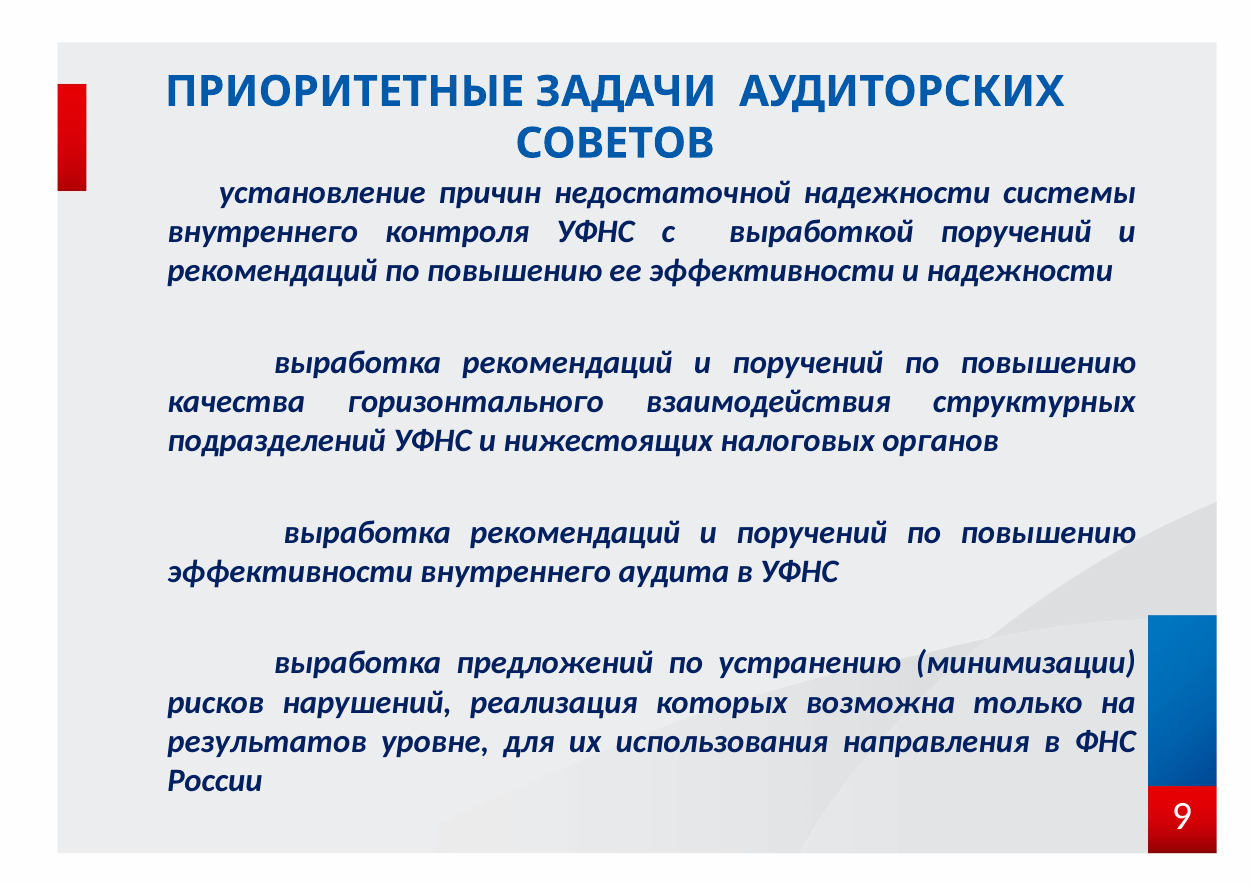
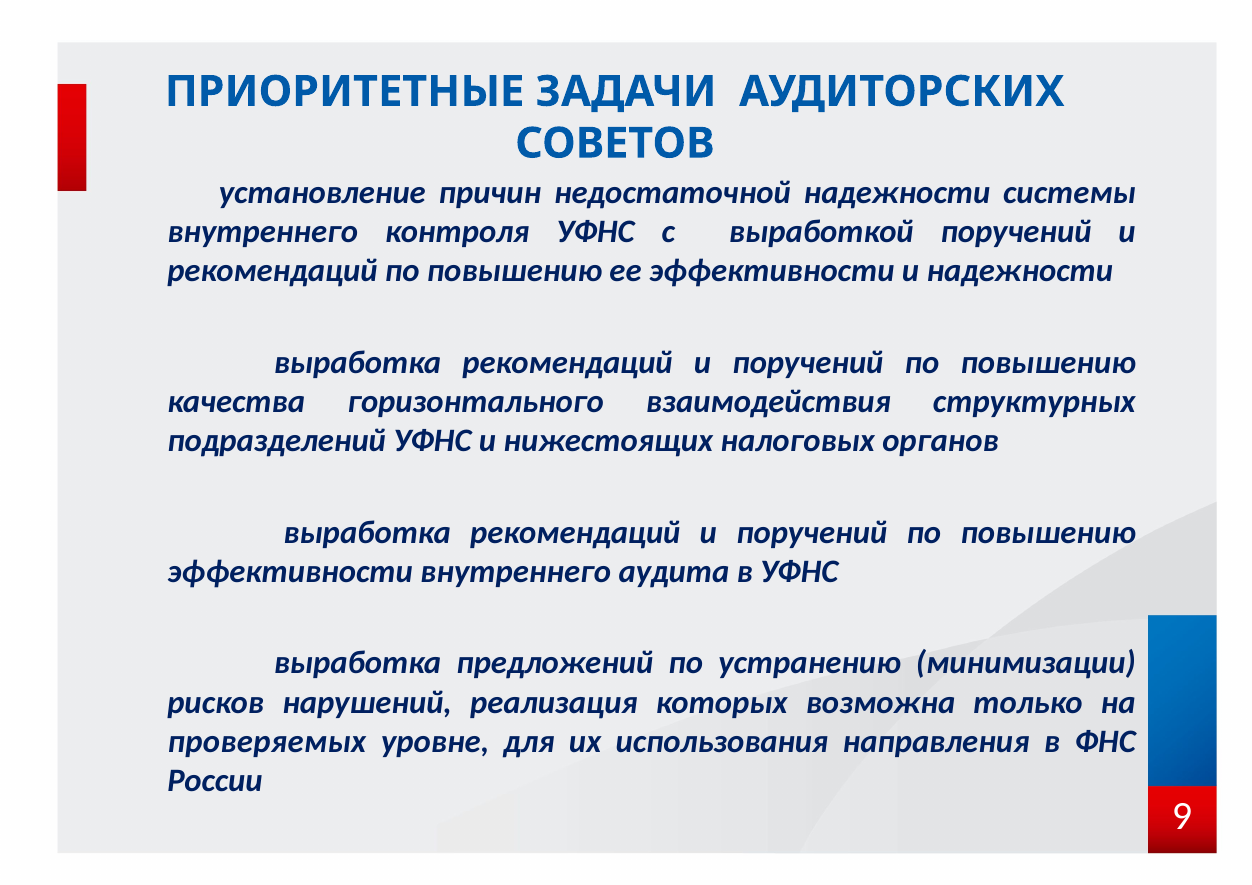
результатов: результатов -> проверяемых
